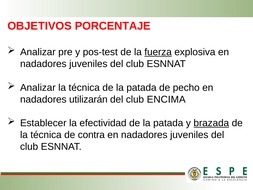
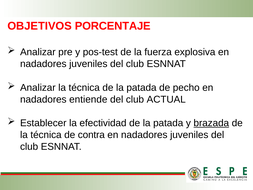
fuerza underline: present -> none
utilizarán: utilizarán -> entiende
ENCIMA: ENCIMA -> ACTUAL
